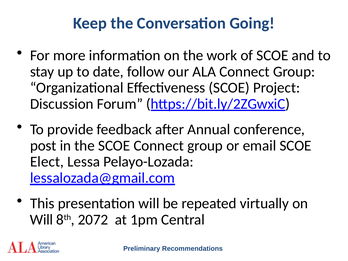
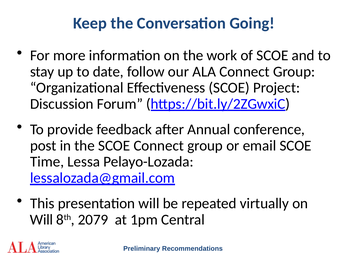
Elect: Elect -> Time
2072: 2072 -> 2079
